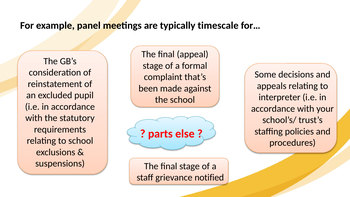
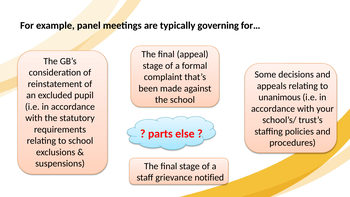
timescale: timescale -> governing
interpreter: interpreter -> unanimous
